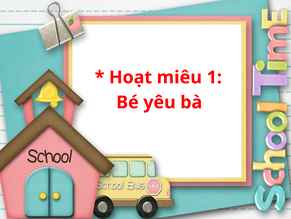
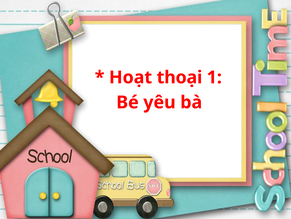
miêu: miêu -> thoại
